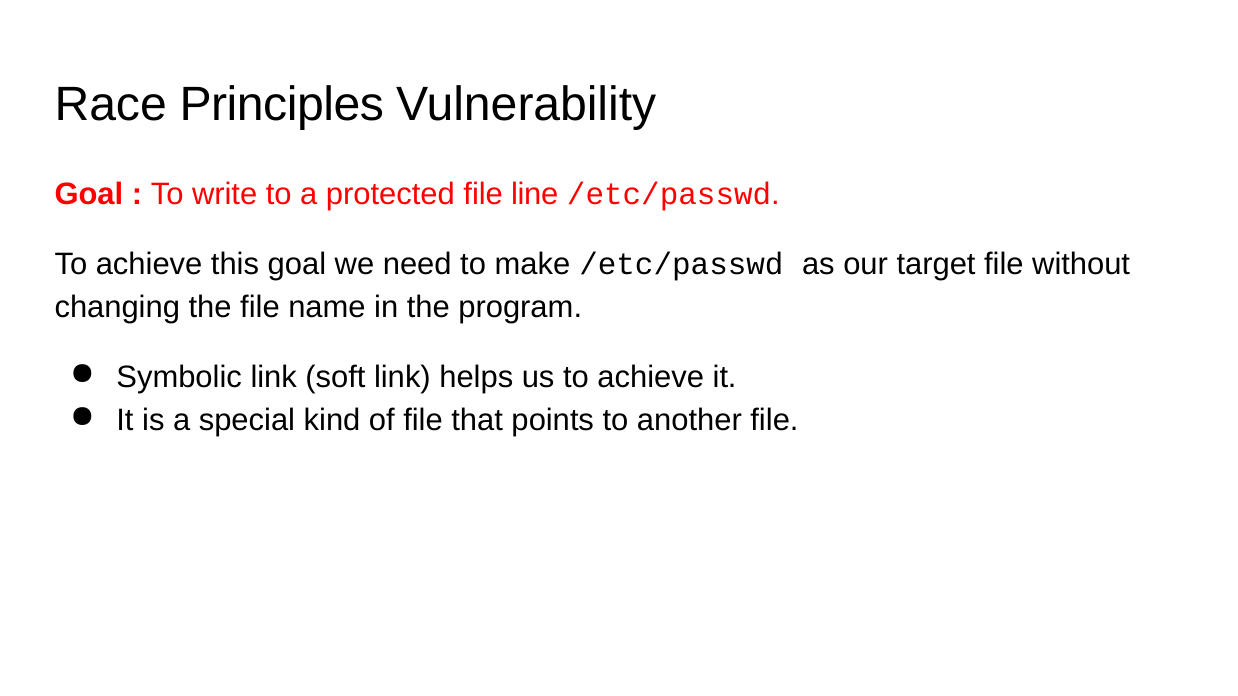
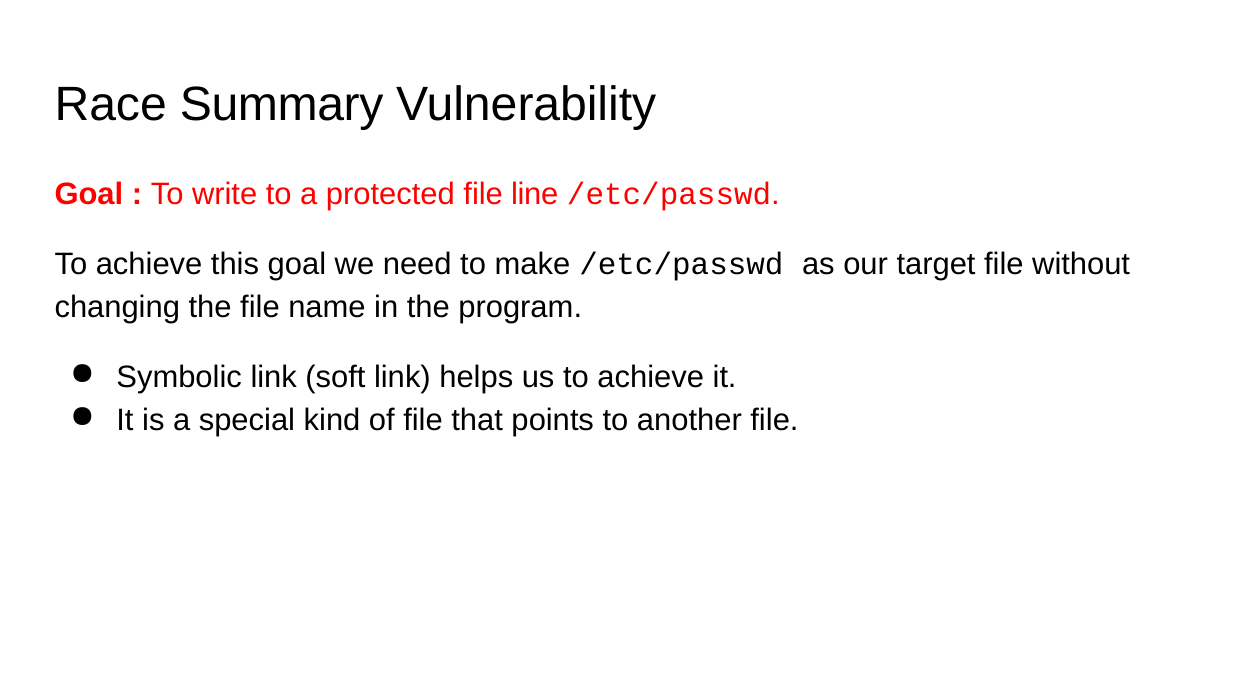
Principles: Principles -> Summary
